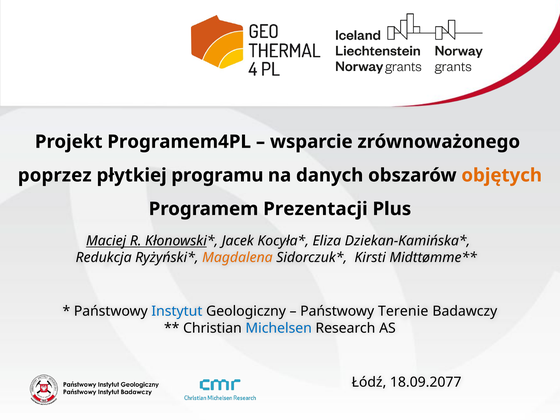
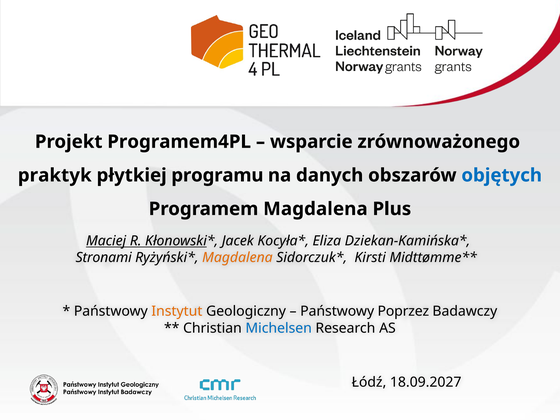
poprzez: poprzez -> praktyk
objętych colour: orange -> blue
Programem Prezentacji: Prezentacji -> Magdalena
Redukcja: Redukcja -> Stronami
Instytut colour: blue -> orange
Terenie: Terenie -> Poprzez
18.09.2077: 18.09.2077 -> 18.09.2027
